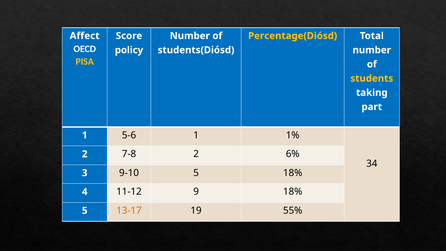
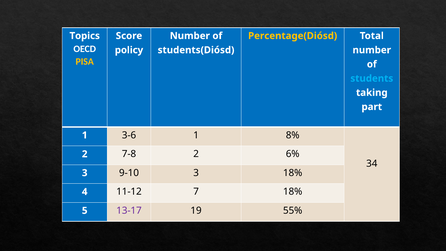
Affect: Affect -> Topics
students colour: yellow -> light blue
5-6: 5-6 -> 3-6
1%: 1% -> 8%
9-10 5: 5 -> 3
9: 9 -> 7
13-17 colour: orange -> purple
